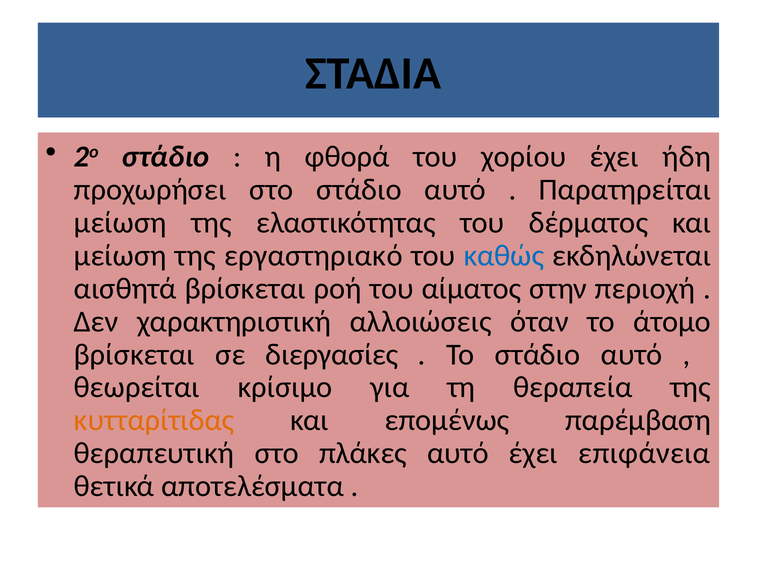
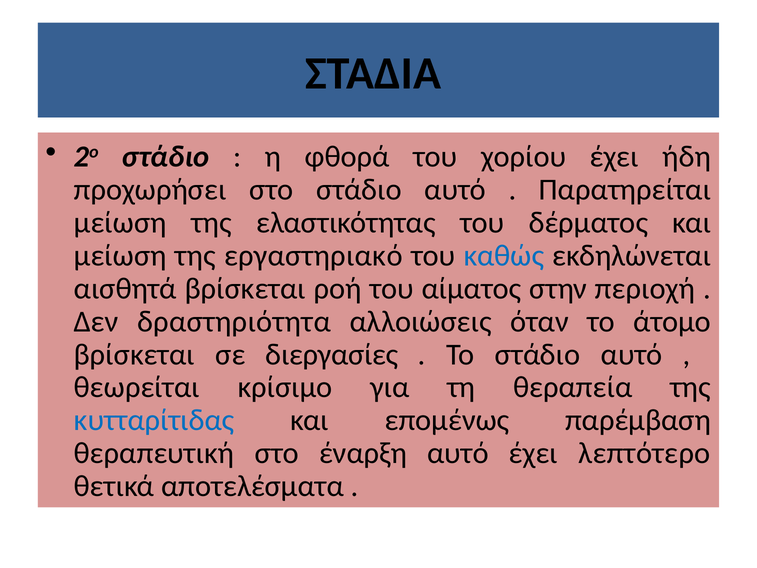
χαρακτηριστική: χαρακτηριστική -> δραστηριότητα
κυτταρίτιδας colour: orange -> blue
πλάκες: πλάκες -> έναρξη
επιφάνεια: επιφάνεια -> λεπτότερο
